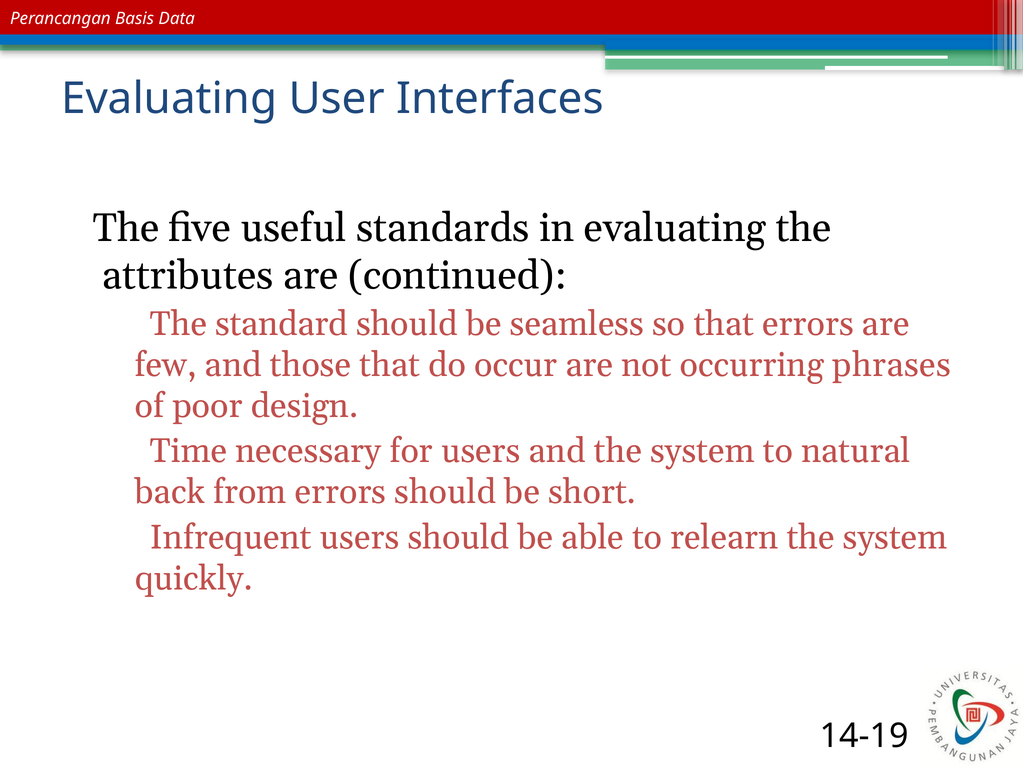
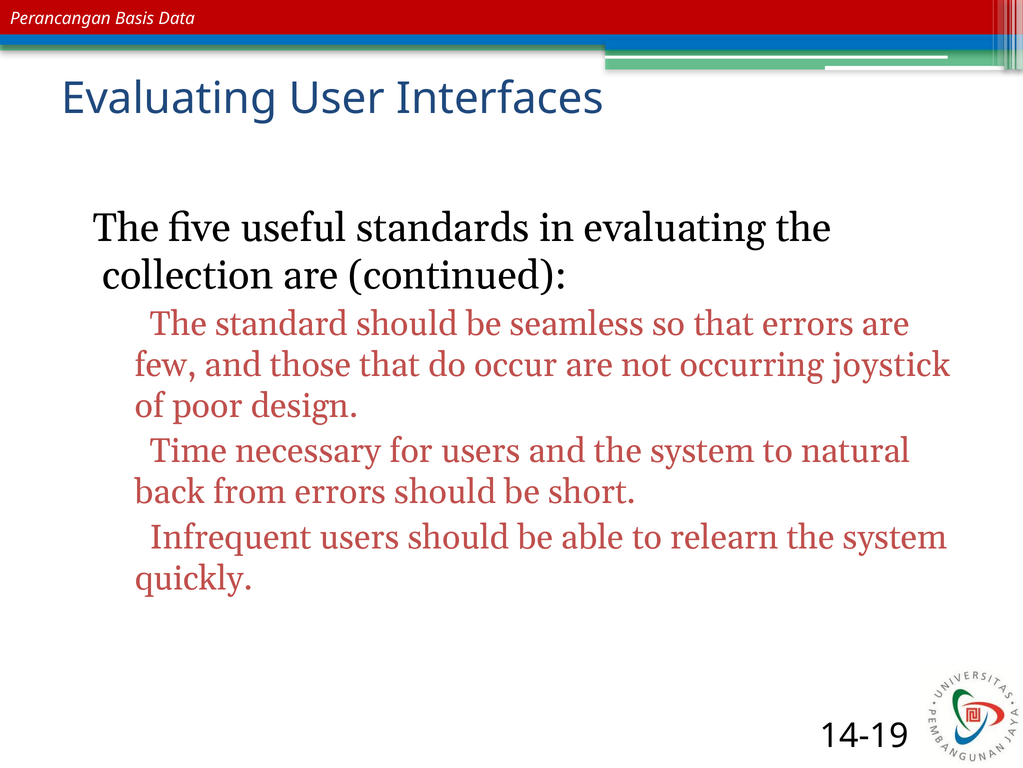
attributes: attributes -> collection
phrases: phrases -> joystick
